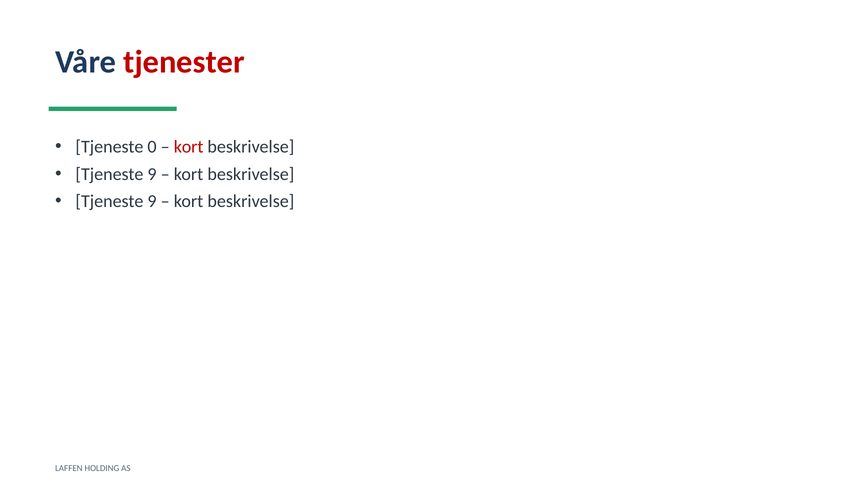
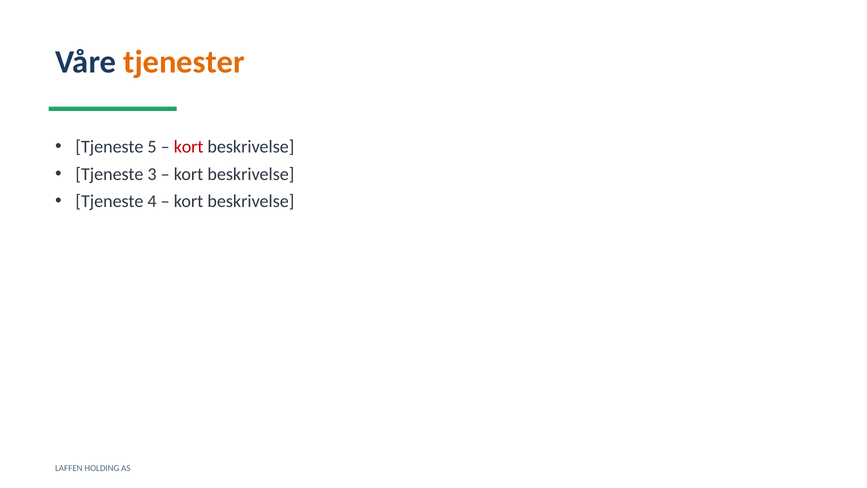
tjenester colour: red -> orange
0: 0 -> 5
9 at (152, 174): 9 -> 3
9 at (152, 201): 9 -> 4
